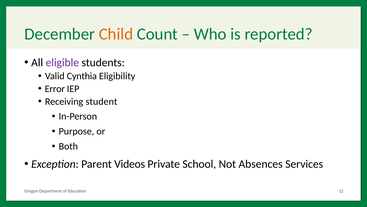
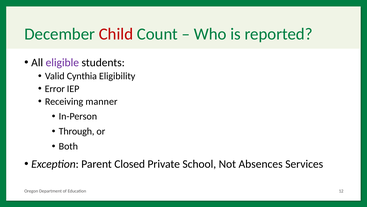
Child colour: orange -> red
student: student -> manner
Purpose: Purpose -> Through
Videos: Videos -> Closed
